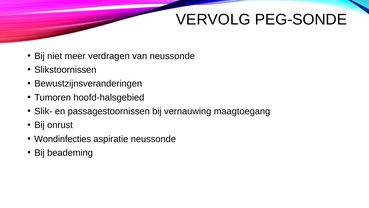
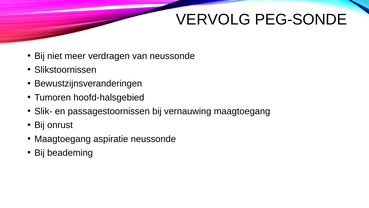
Wondinfecties at (63, 139): Wondinfecties -> Maagtoegang
